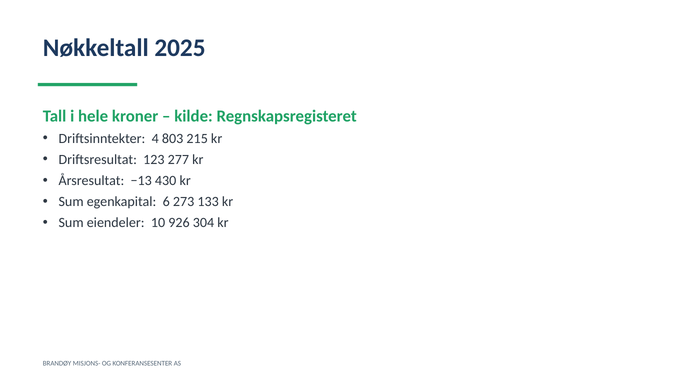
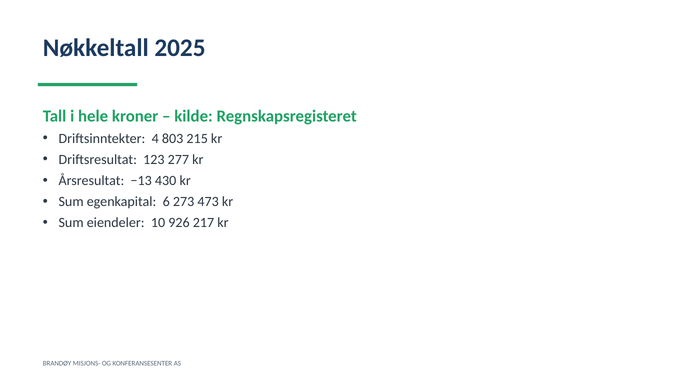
133: 133 -> 473
304: 304 -> 217
